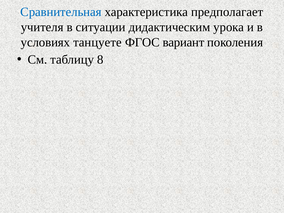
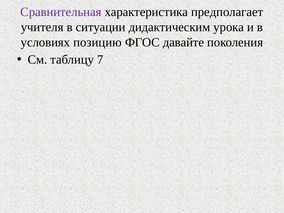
Сравнительная colour: blue -> purple
танцуете: танцуете -> позицию
вариант: вариант -> давайте
8: 8 -> 7
